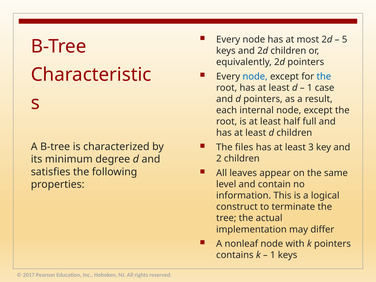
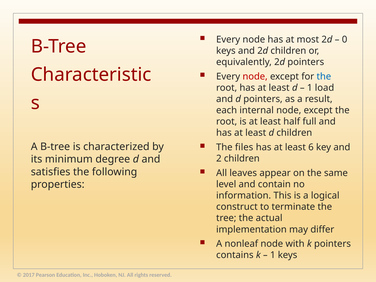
5: 5 -> 0
node at (255, 76) colour: blue -> red
case: case -> load
3: 3 -> 6
